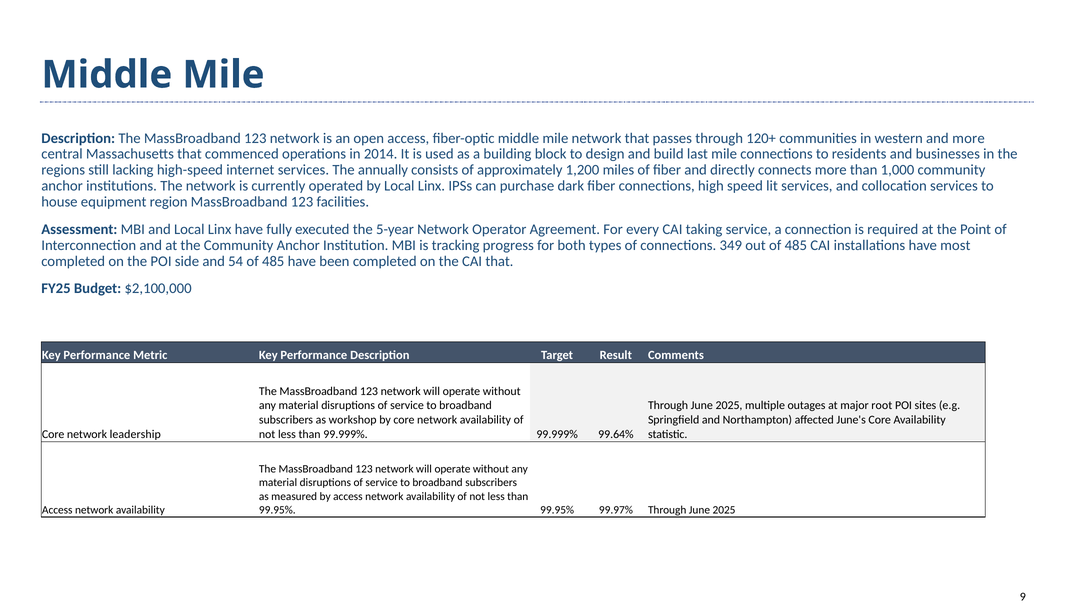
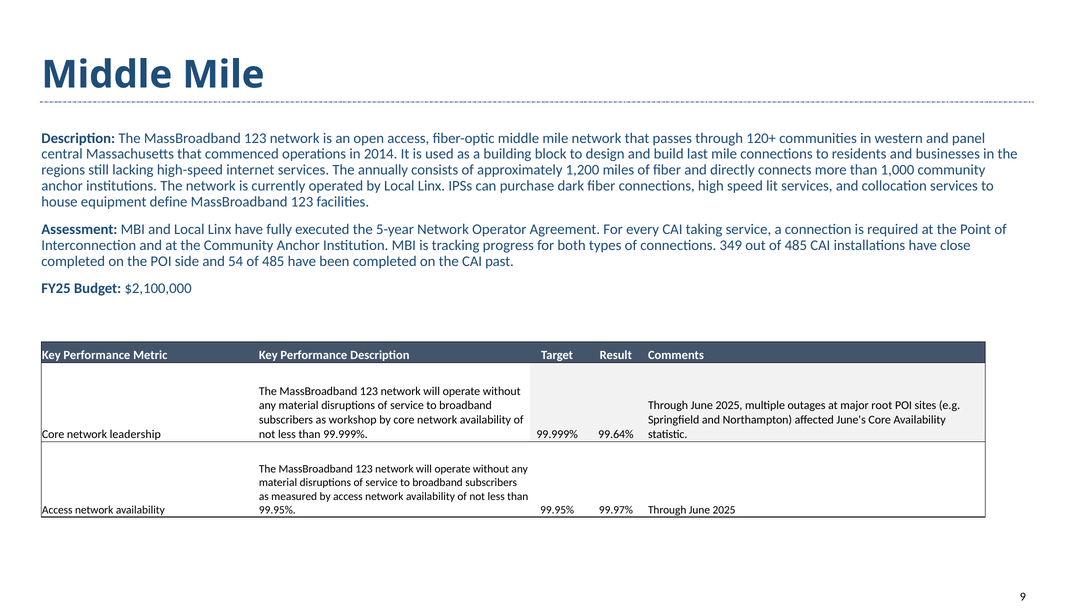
and more: more -> panel
region: region -> define
most: most -> close
CAI that: that -> past
